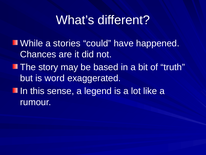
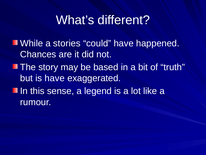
is word: word -> have
